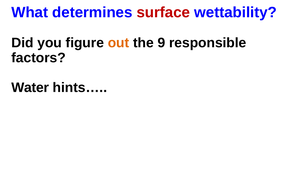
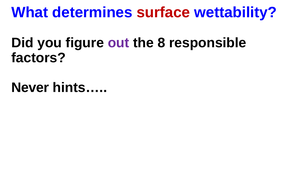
out colour: orange -> purple
9: 9 -> 8
Water: Water -> Never
